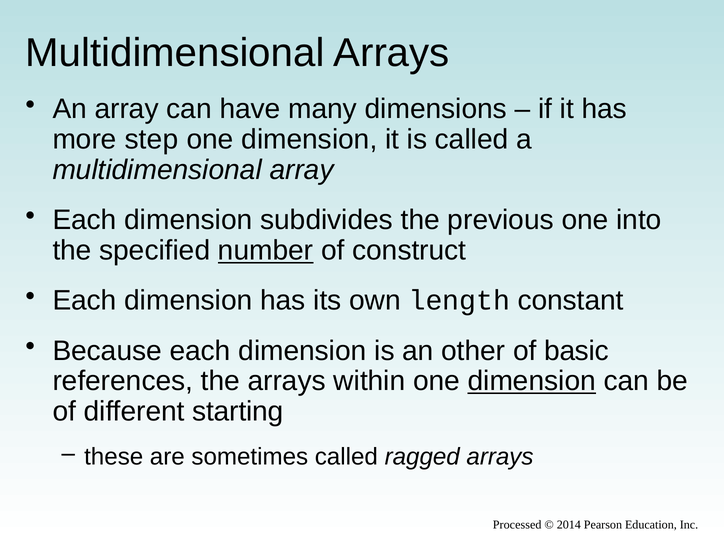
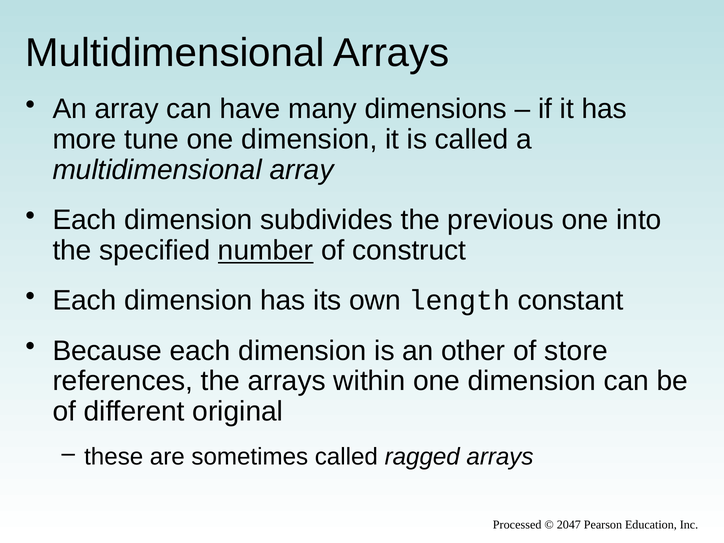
step: step -> tune
basic: basic -> store
dimension at (532, 381) underline: present -> none
starting: starting -> original
2014: 2014 -> 2047
